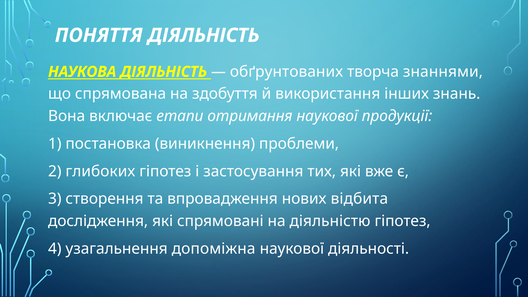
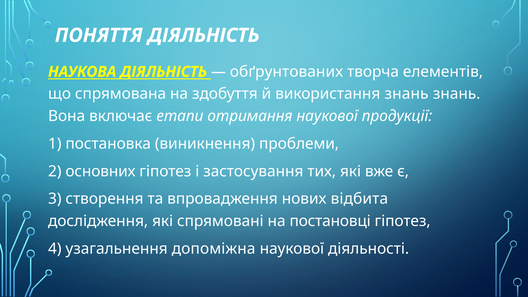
знаннями: знаннями -> елементів
використання інших: інших -> знань
глибоких: глибоких -> основних
діяльністю: діяльністю -> постановці
